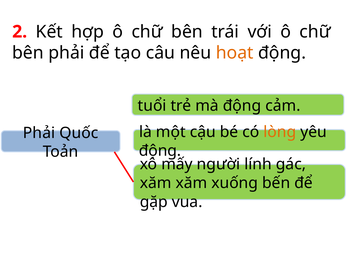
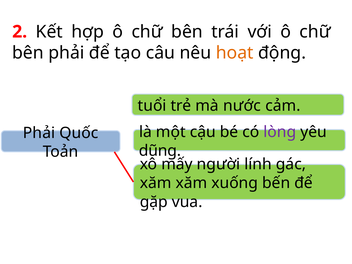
mà động: động -> nước
lòng colour: orange -> purple
động at (160, 151): động -> dũng
